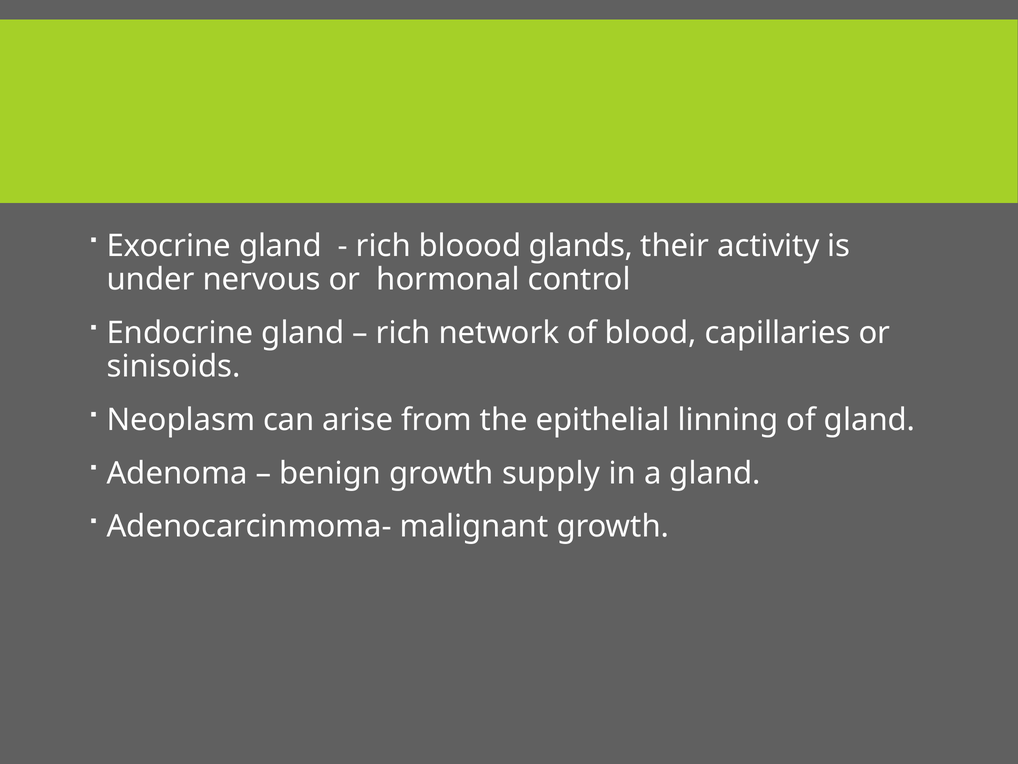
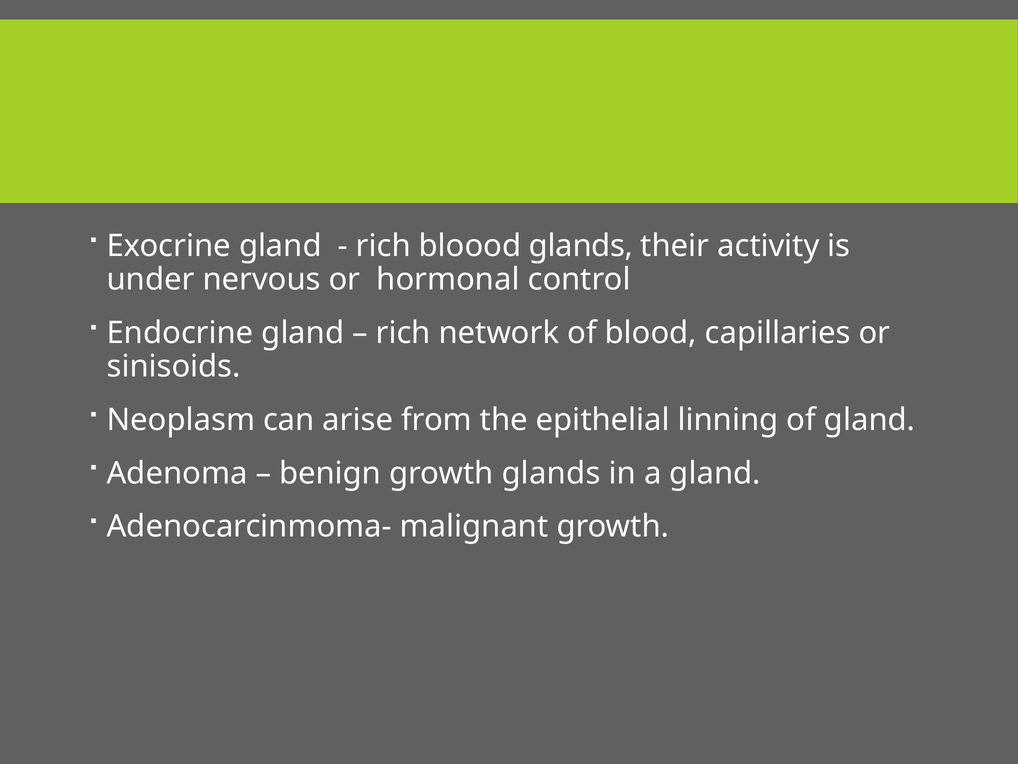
growth supply: supply -> glands
